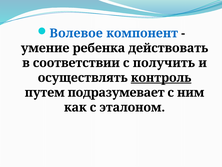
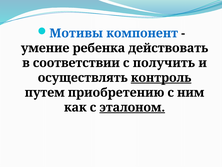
Волевое: Волевое -> Мотивы
подразумевает: подразумевает -> приобретению
эталоном underline: none -> present
